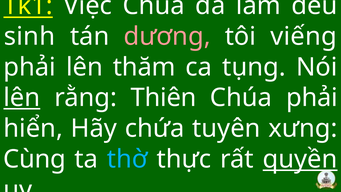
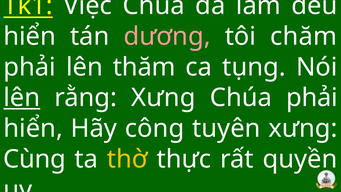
sinh at (29, 36): sinh -> hiển
viếng: viếng -> chăm
rằng Thiên: Thiên -> Xưng
chứa: chứa -> công
thờ colour: light blue -> yellow
quyền underline: present -> none
